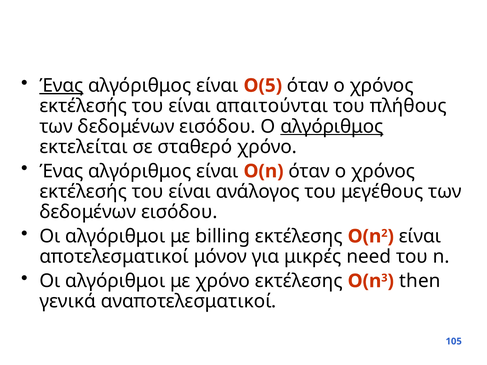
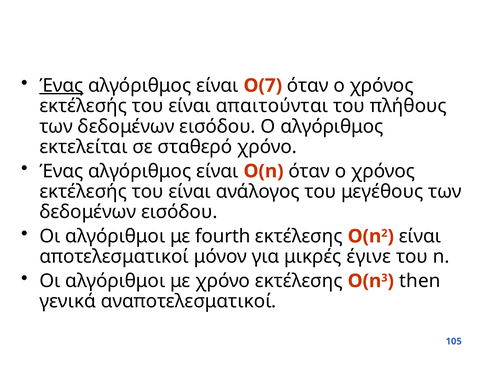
O(5: O(5 -> O(7
αλγόριθμος at (332, 127) underline: present -> none
billing: billing -> fourth
need: need -> έγινε
